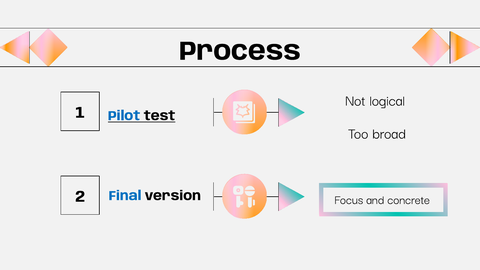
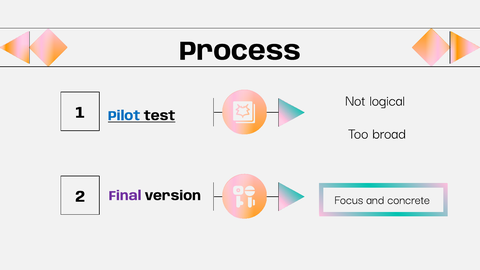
Final colour: blue -> purple
